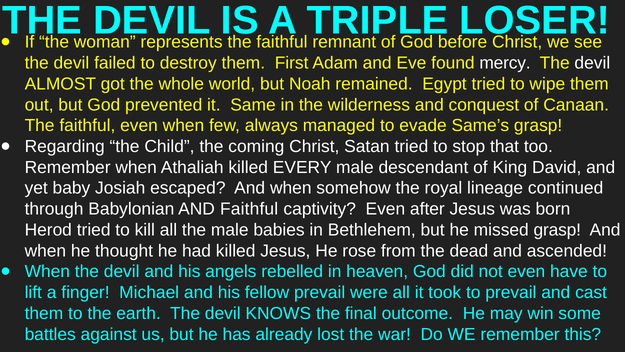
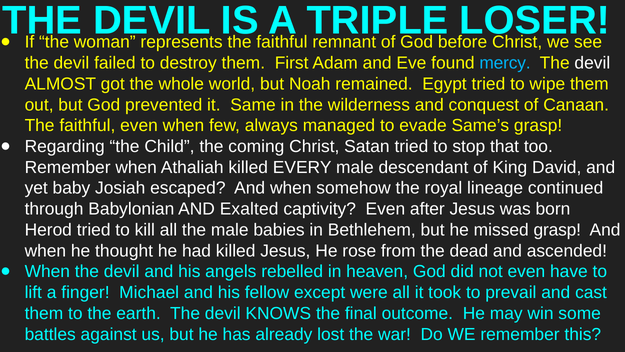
mercy colour: white -> light blue
AND Faithful: Faithful -> Exalted
fellow prevail: prevail -> except
